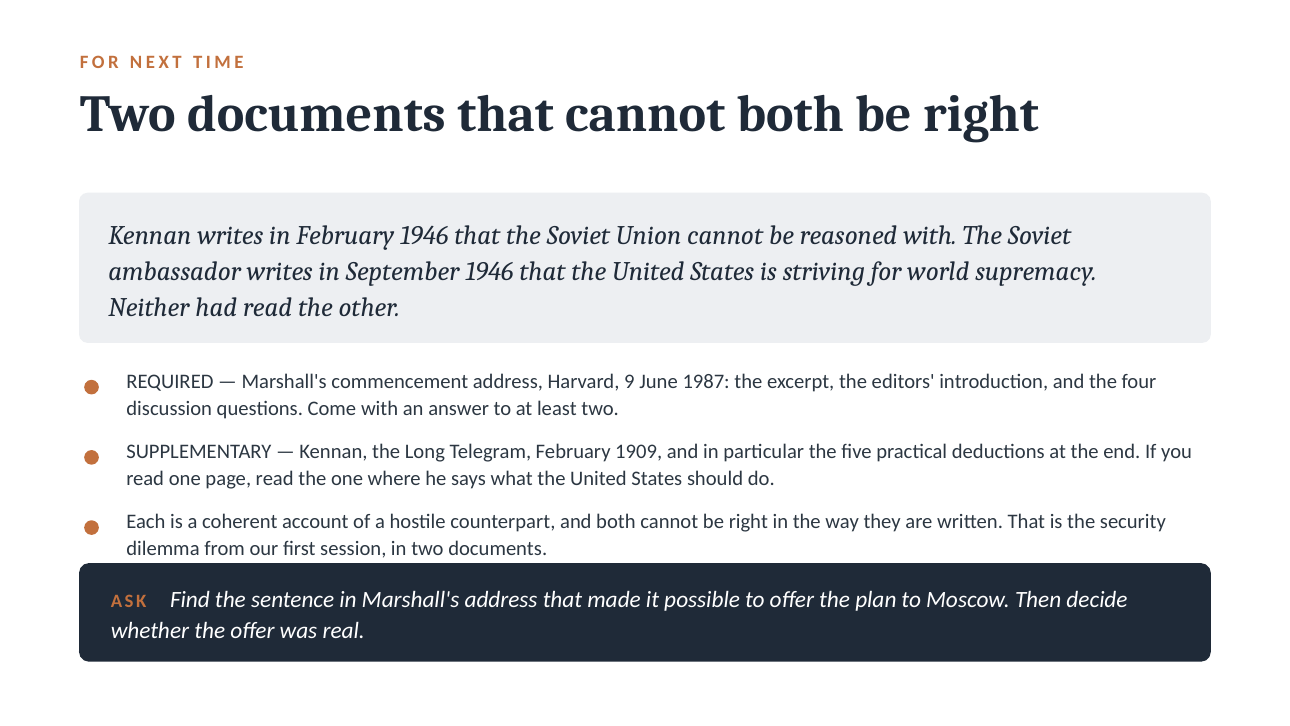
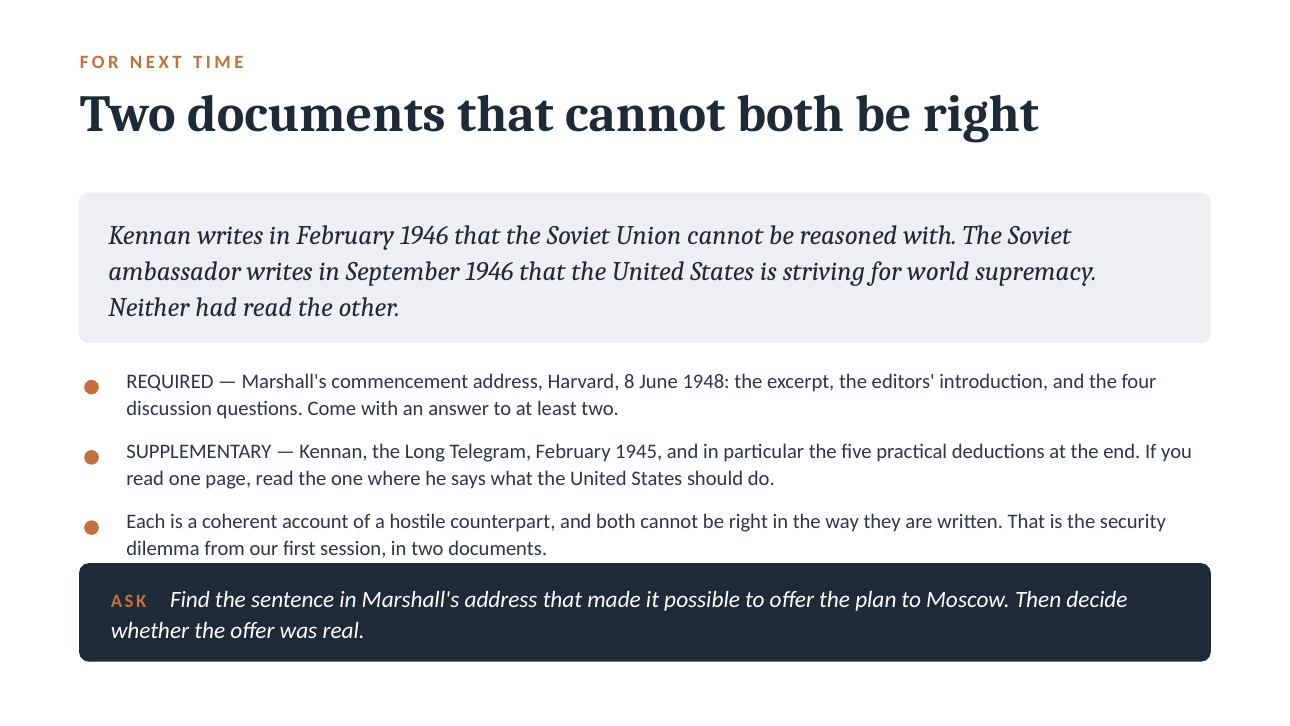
9: 9 -> 8
1987: 1987 -> 1948
1909: 1909 -> 1945
